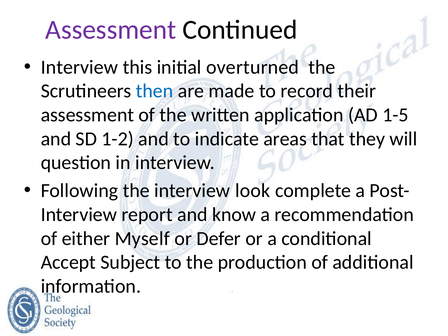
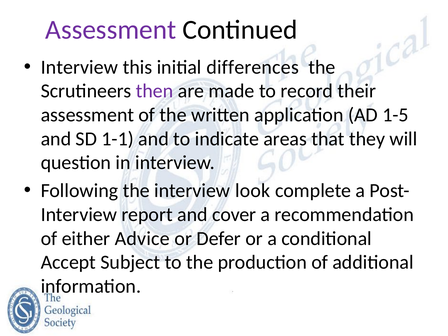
overturned: overturned -> differences
then colour: blue -> purple
1-2: 1-2 -> 1-1
know: know -> cover
Myself: Myself -> Advice
